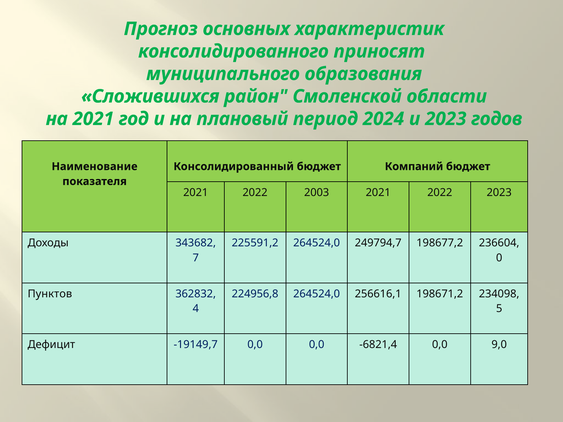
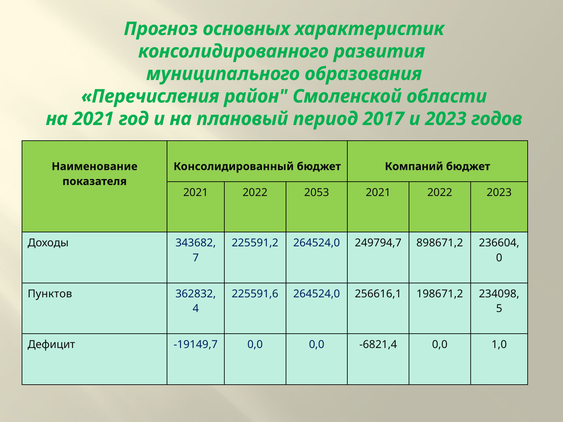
приносят: приносят -> развития
Сложившихся: Сложившихся -> Перечисления
2024: 2024 -> 2017
2003: 2003 -> 2053
198677,2: 198677,2 -> 898671,2
224956,8: 224956,8 -> 225591,6
9,0: 9,0 -> 1,0
